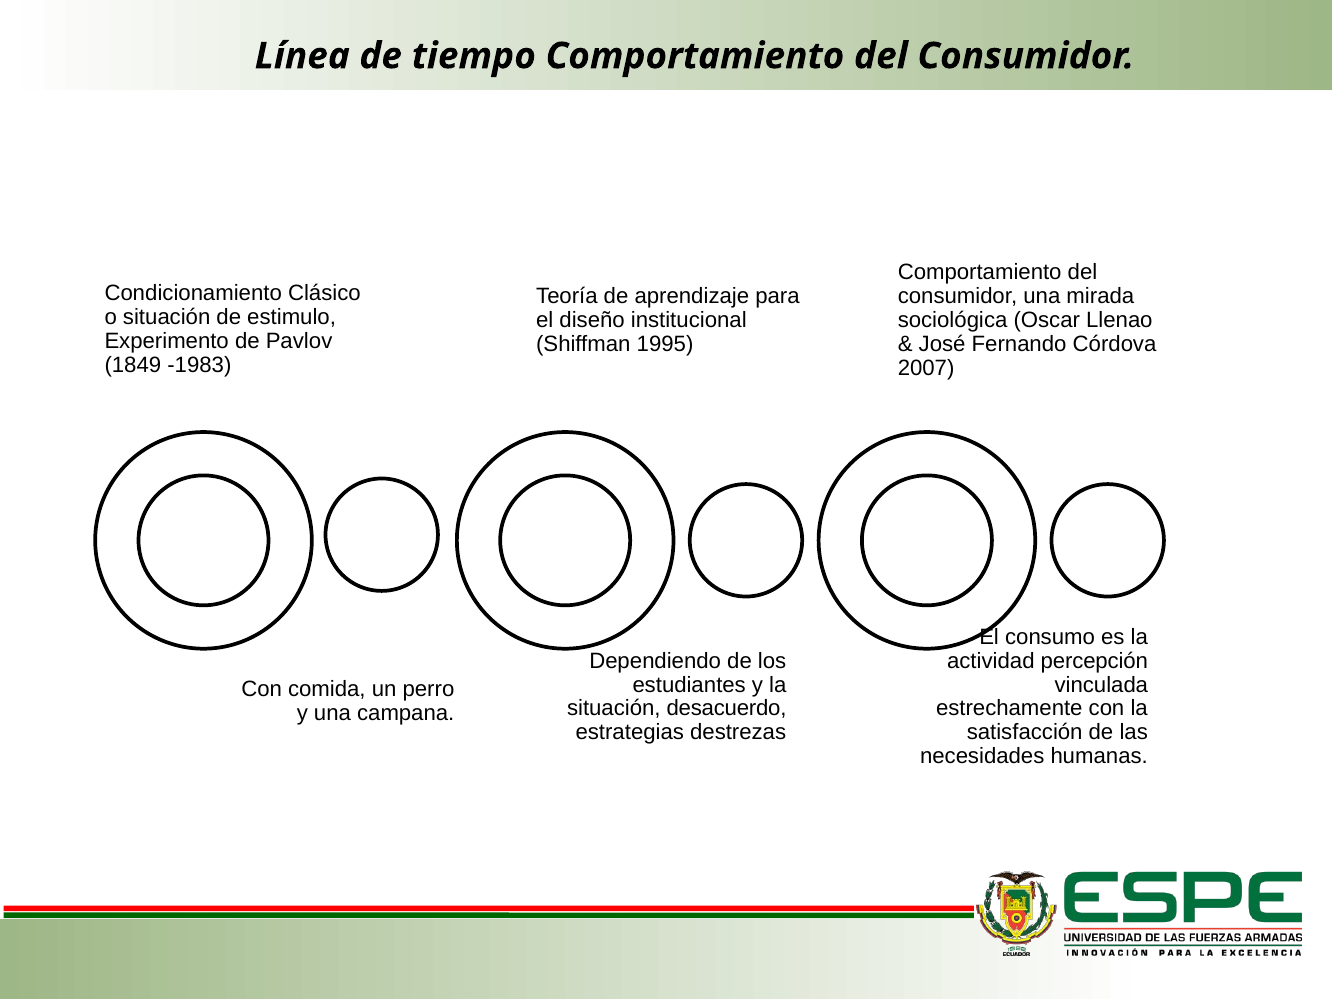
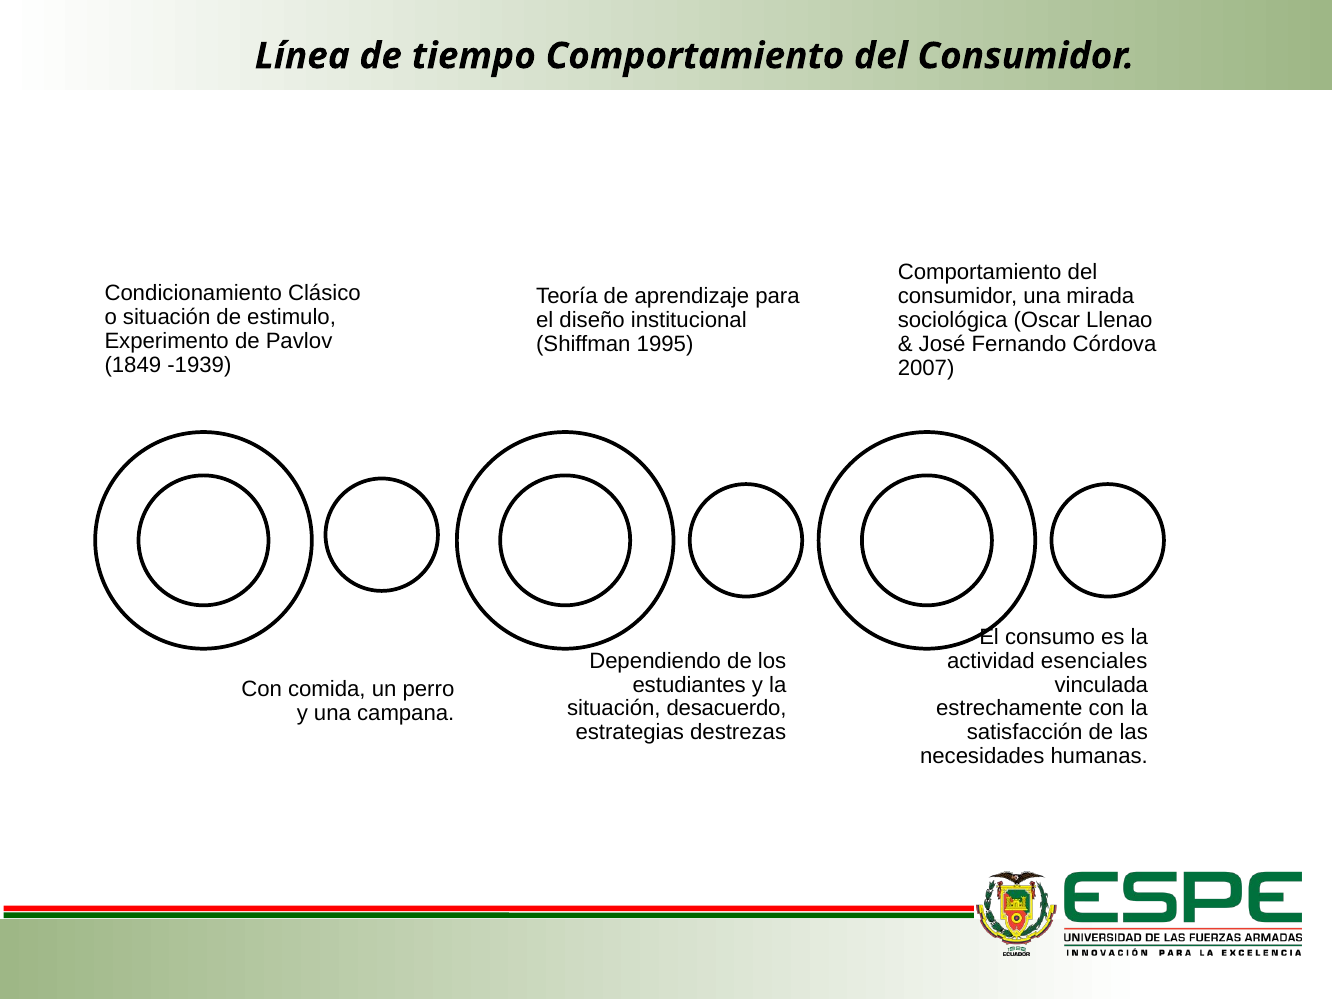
-1983: -1983 -> -1939
percepción: percepción -> esenciales
